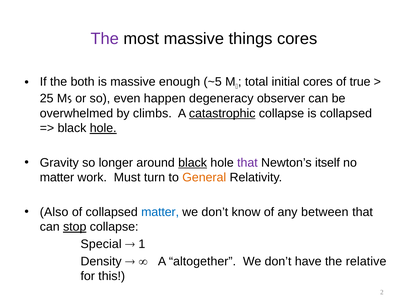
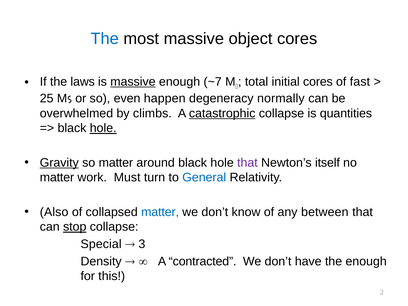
The at (105, 39) colour: purple -> blue
things: things -> object
both: both -> laws
massive at (133, 82) underline: none -> present
~5: ~5 -> ~7
true: true -> fast
observer: observer -> normally
is collapsed: collapsed -> quantities
Gravity underline: none -> present
so longer: longer -> matter
black at (193, 163) underline: present -> none
General colour: orange -> blue
1: 1 -> 3
altogether: altogether -> contracted
the relative: relative -> enough
